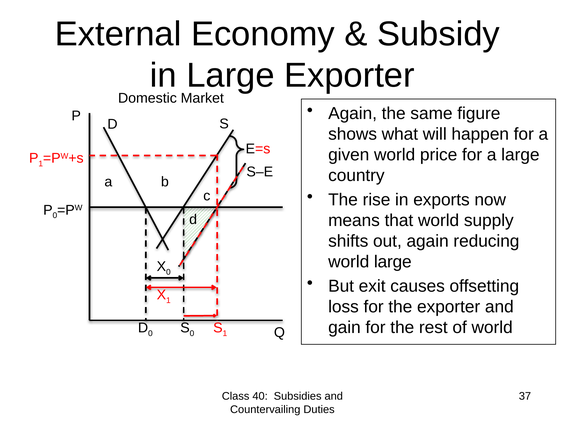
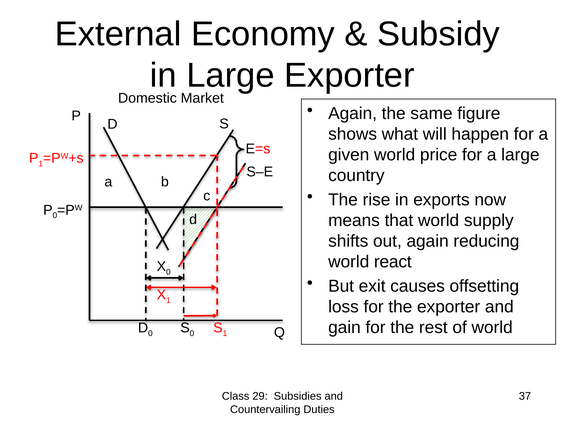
world large: large -> react
40: 40 -> 29
